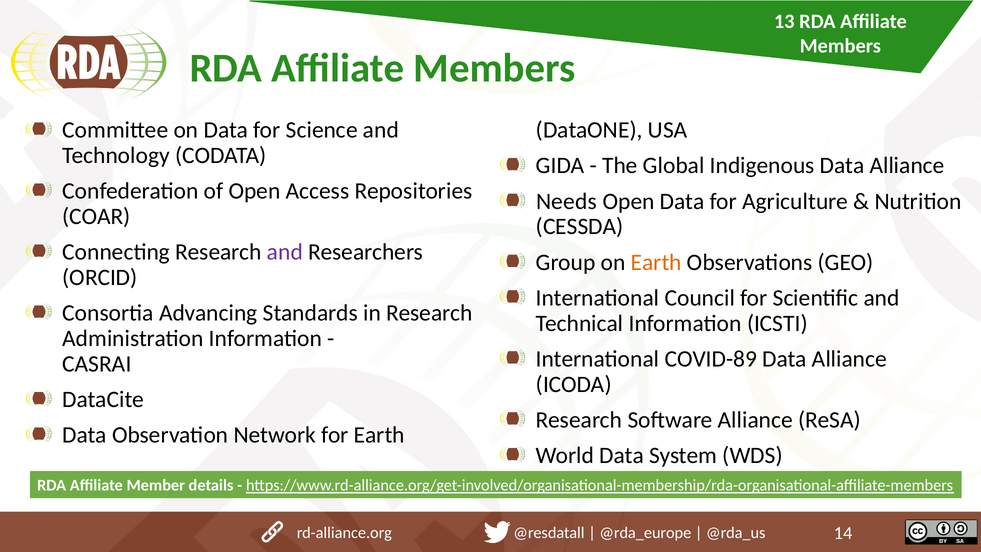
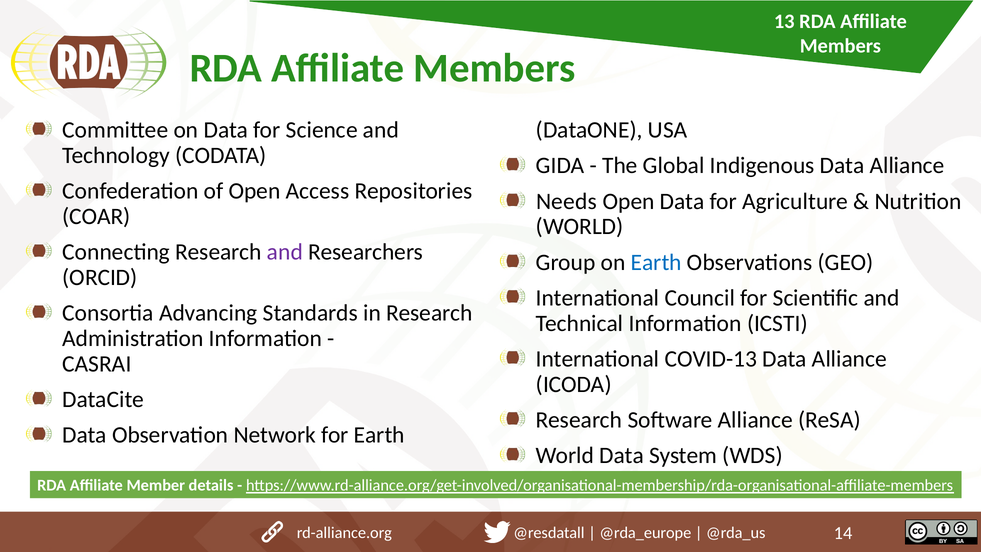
CESSDA at (580, 227): CESSDA -> WORLD
Earth at (656, 262) colour: orange -> blue
COVID-89: COVID-89 -> COVID-13
